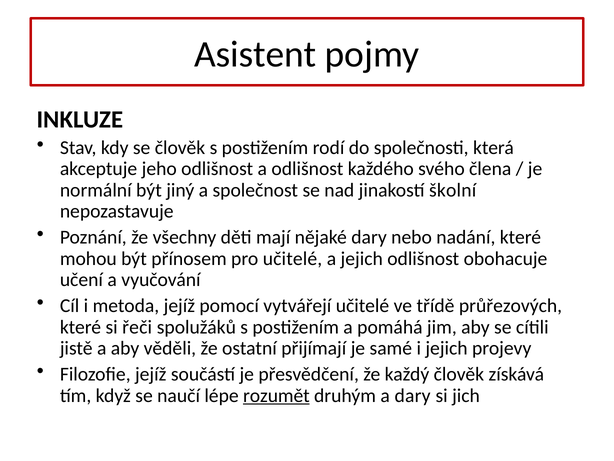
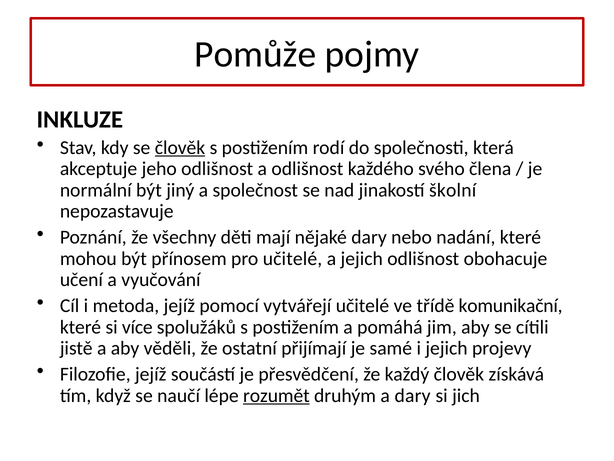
Asistent: Asistent -> Pomůže
člověk at (180, 148) underline: none -> present
průřezových: průřezových -> komunikační
řeči: řeči -> více
